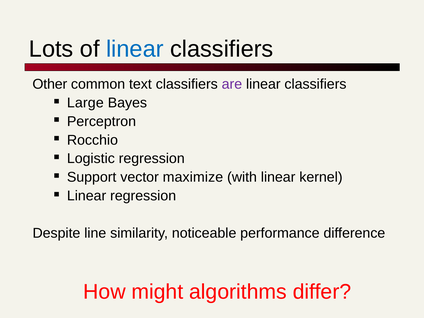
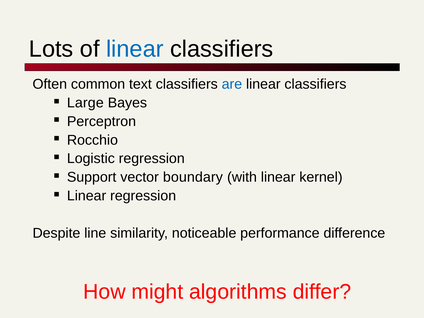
Other: Other -> Often
are colour: purple -> blue
maximize: maximize -> boundary
